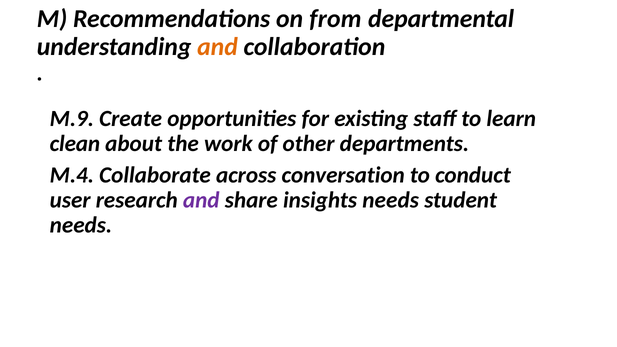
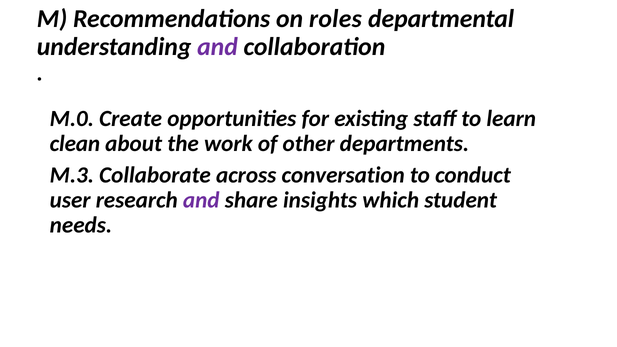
from: from -> roles
and at (217, 47) colour: orange -> purple
M.9: M.9 -> M.0
M.4: M.4 -> M.3
insights needs: needs -> which
